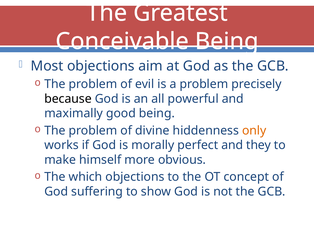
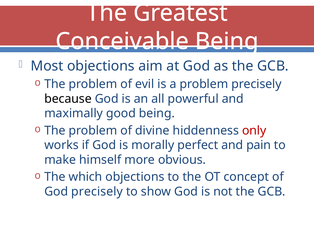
only colour: orange -> red
they: they -> pain
God suffering: suffering -> precisely
